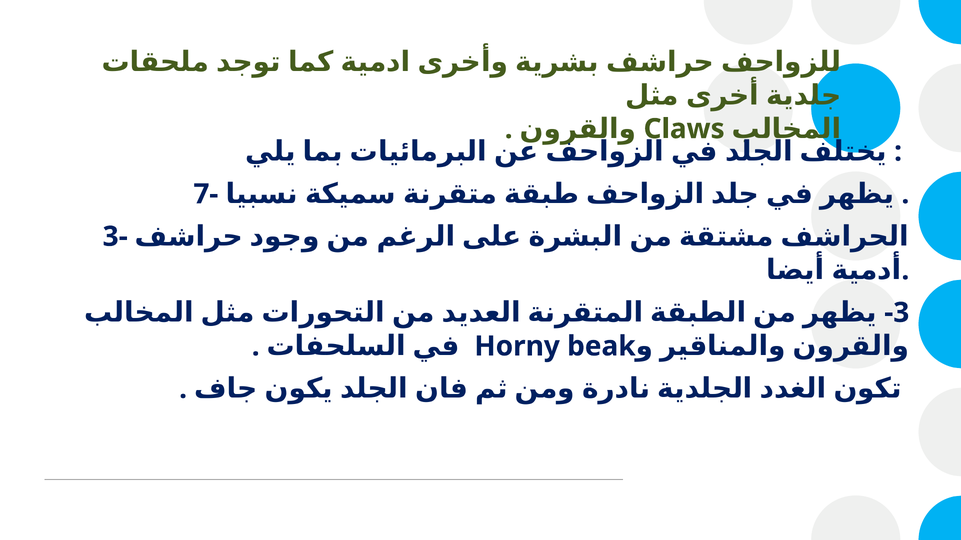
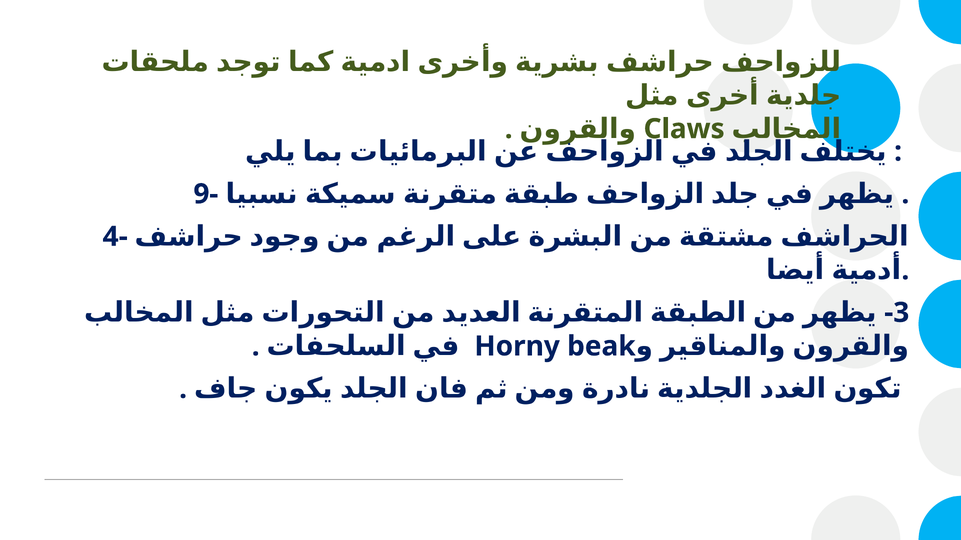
7-: 7- -> 9-
3-: 3- -> 4-
